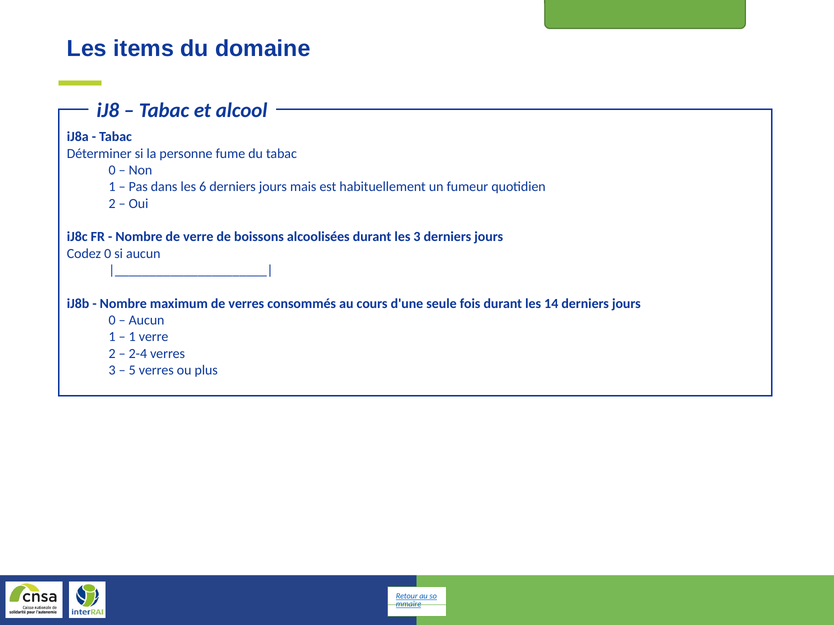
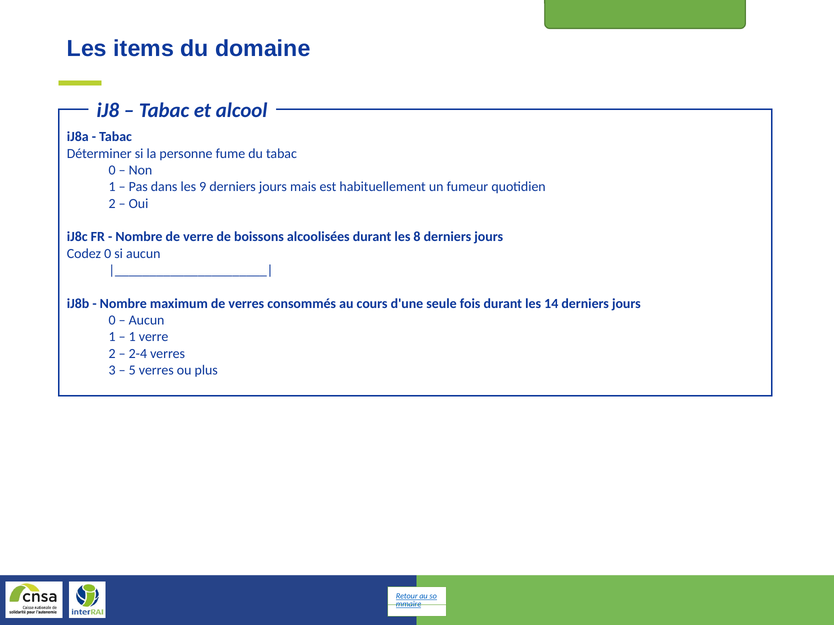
6: 6 -> 9
les 3: 3 -> 8
